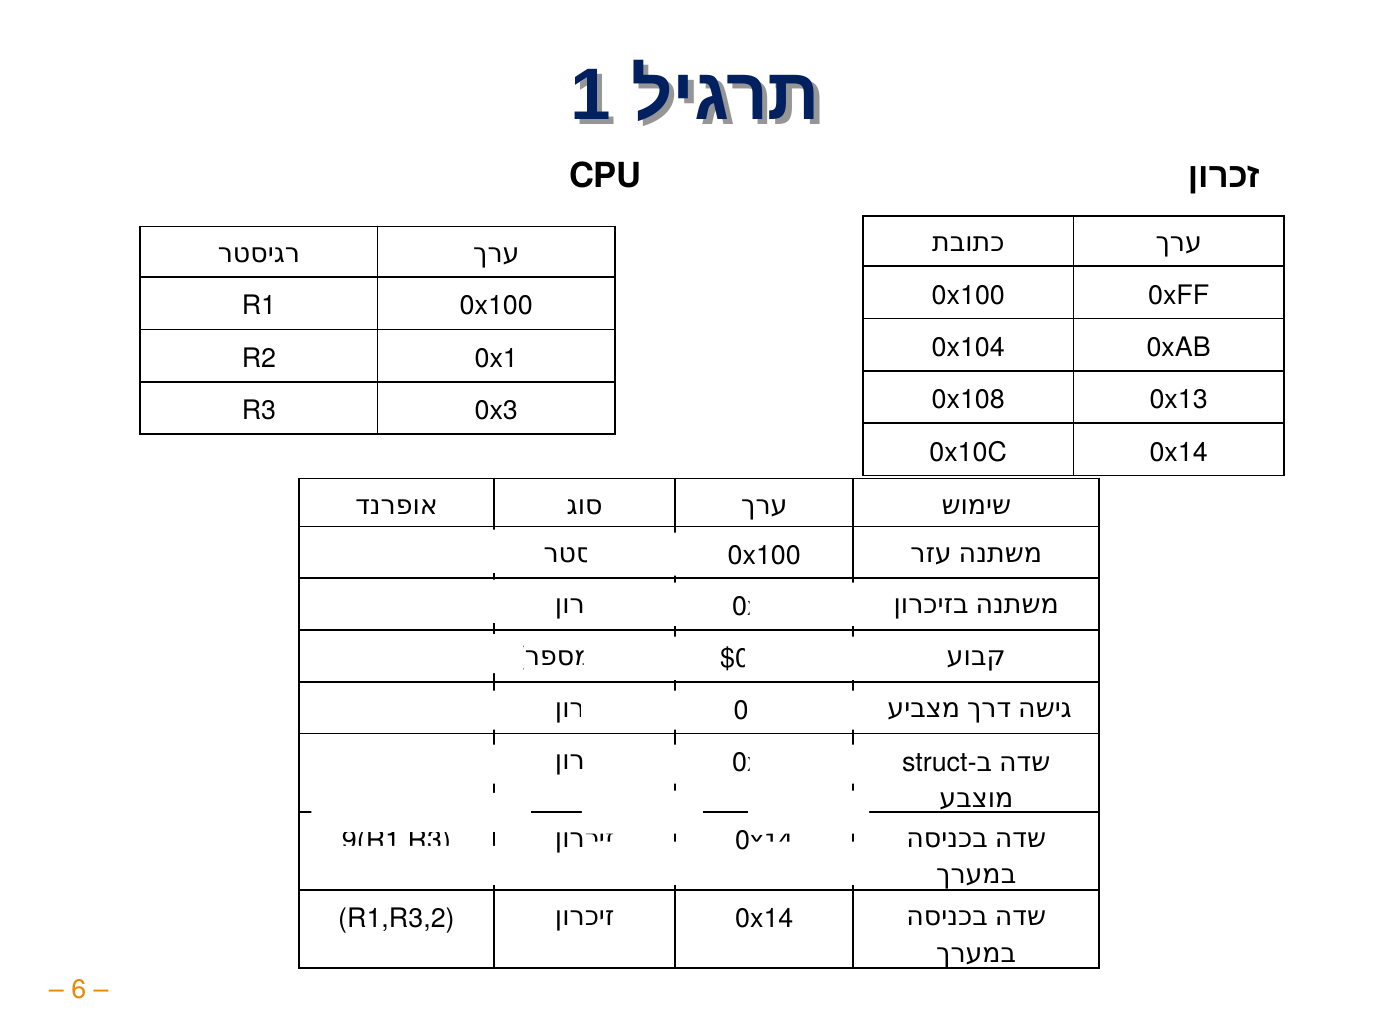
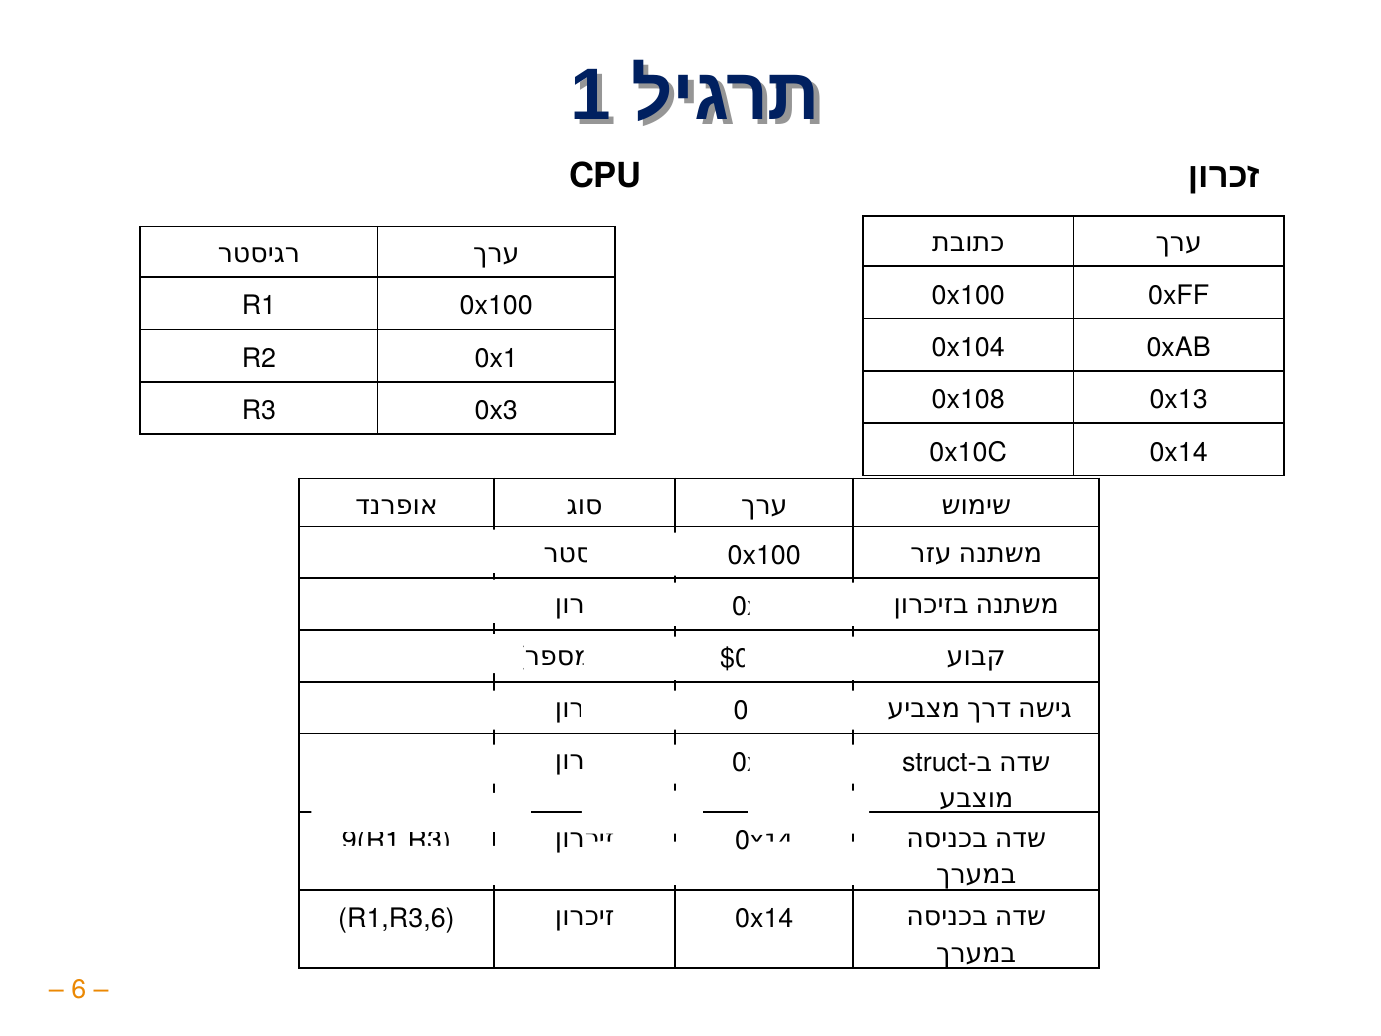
R1,R3,2: R1,R3,2 -> R1,R3,6
